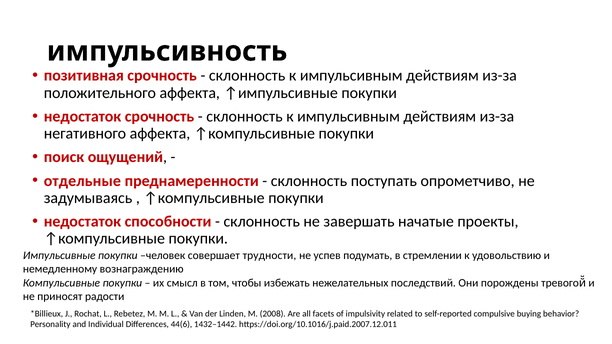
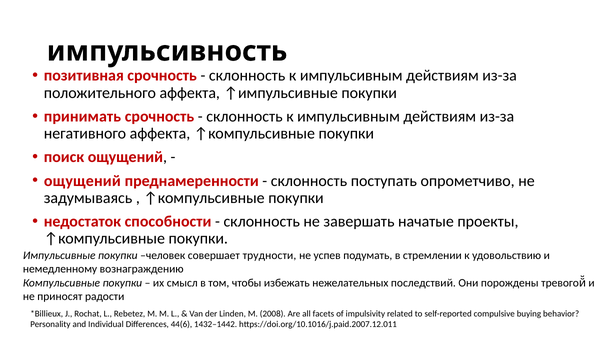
недостаток at (83, 117): недостаток -> принимать
отдельные at (82, 181): отдельные -> ощущений
